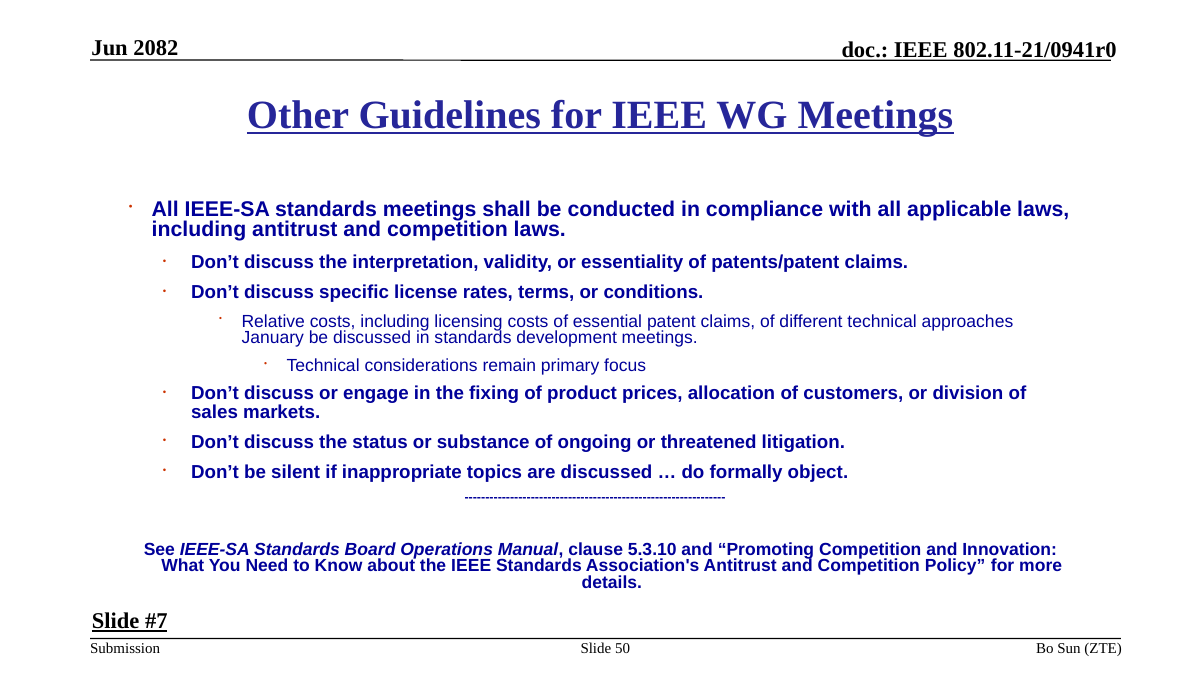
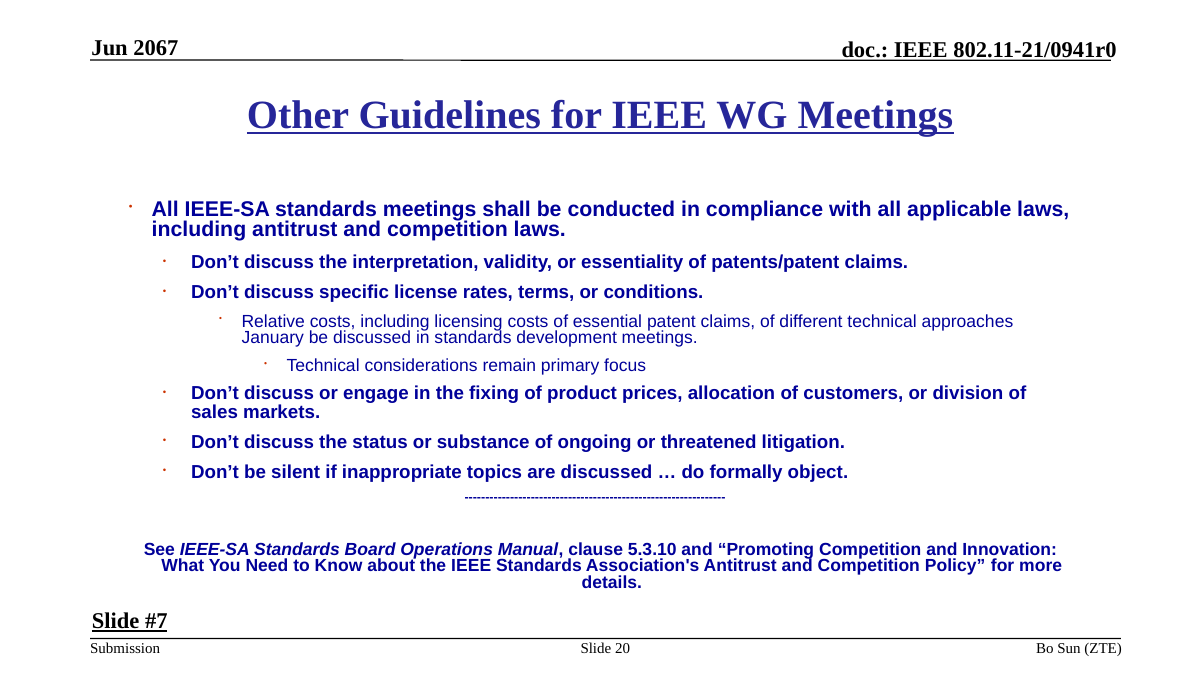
2082: 2082 -> 2067
50: 50 -> 20
